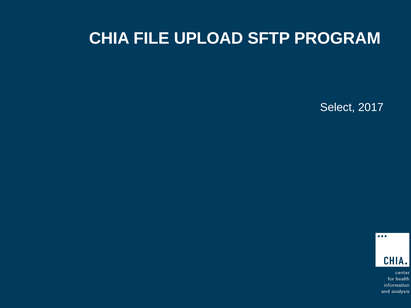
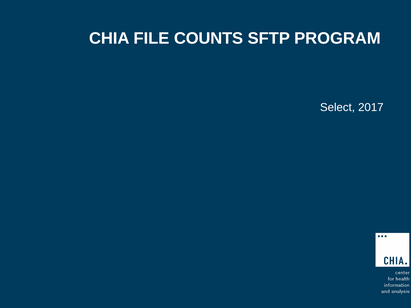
UPLOAD: UPLOAD -> COUNTS
